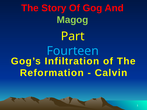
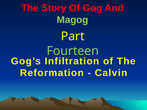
Fourteen colour: light blue -> light green
